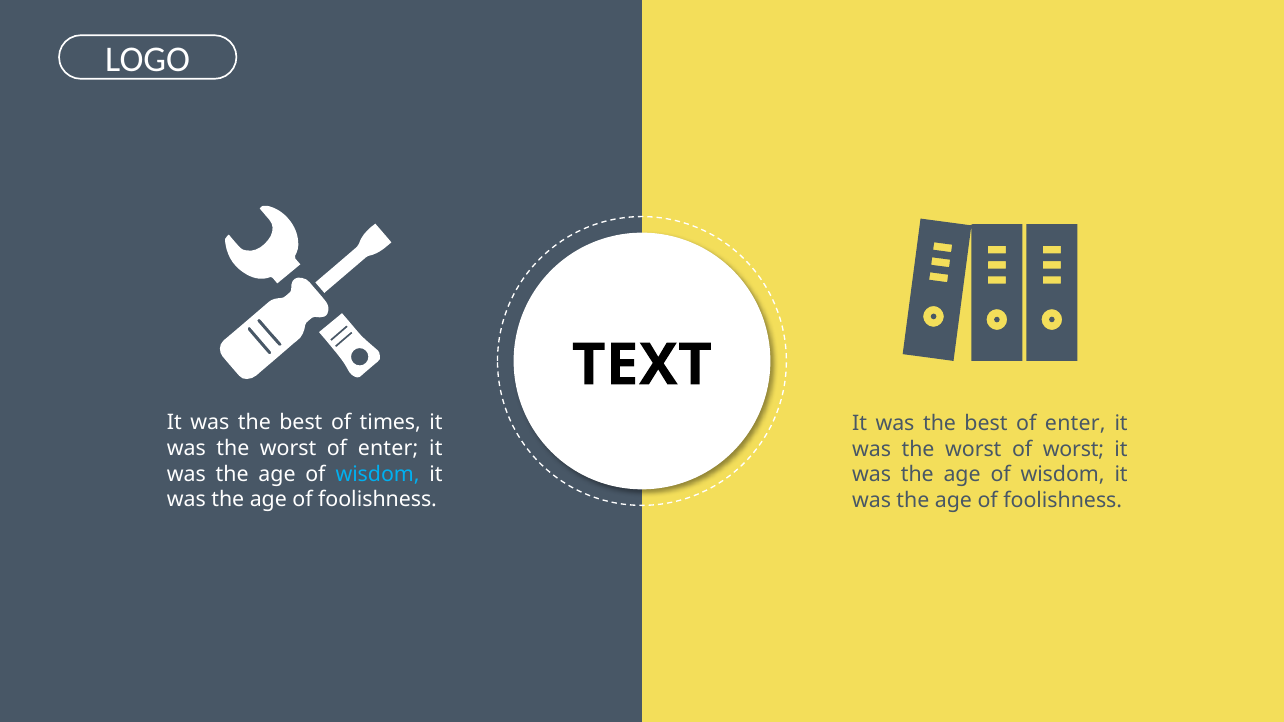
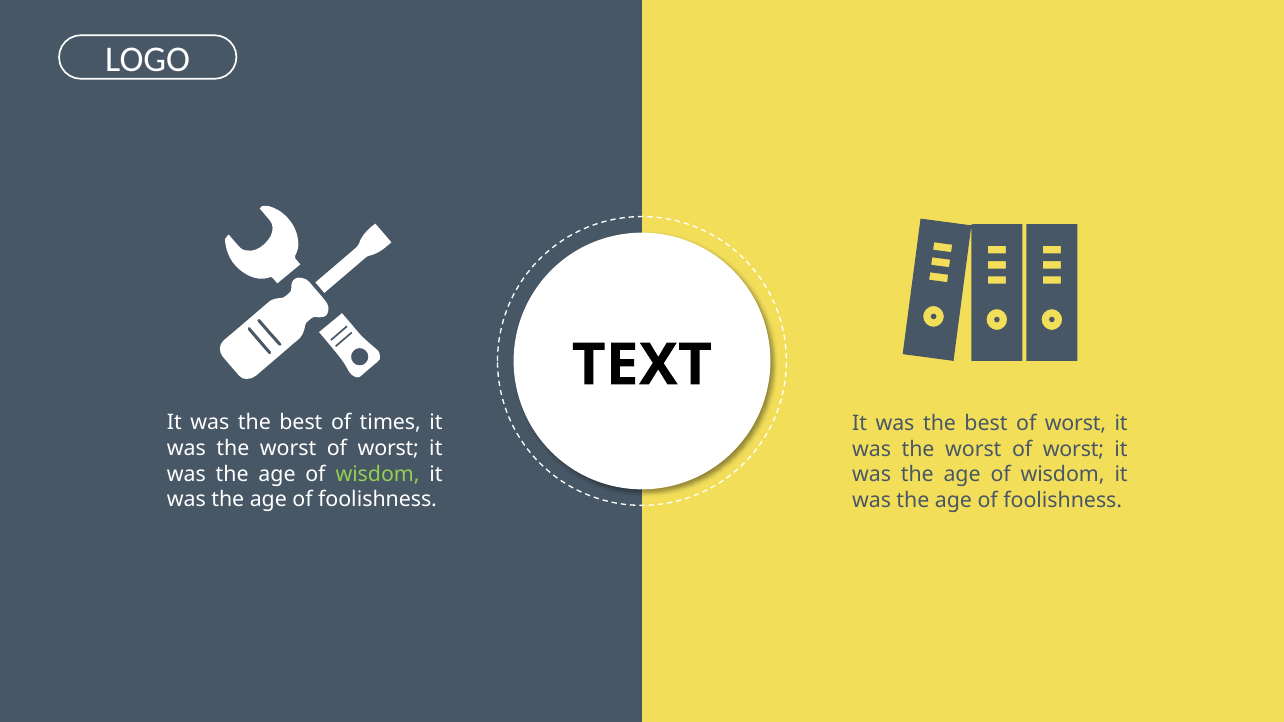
best of enter: enter -> worst
enter at (388, 448): enter -> worst
wisdom at (378, 474) colour: light blue -> light green
